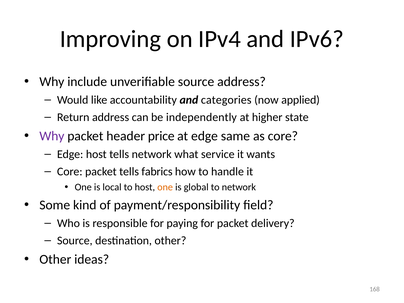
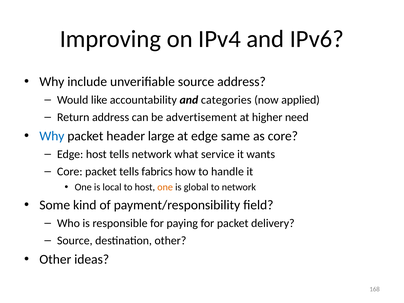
independently: independently -> advertisement
state: state -> need
Why at (52, 136) colour: purple -> blue
price: price -> large
